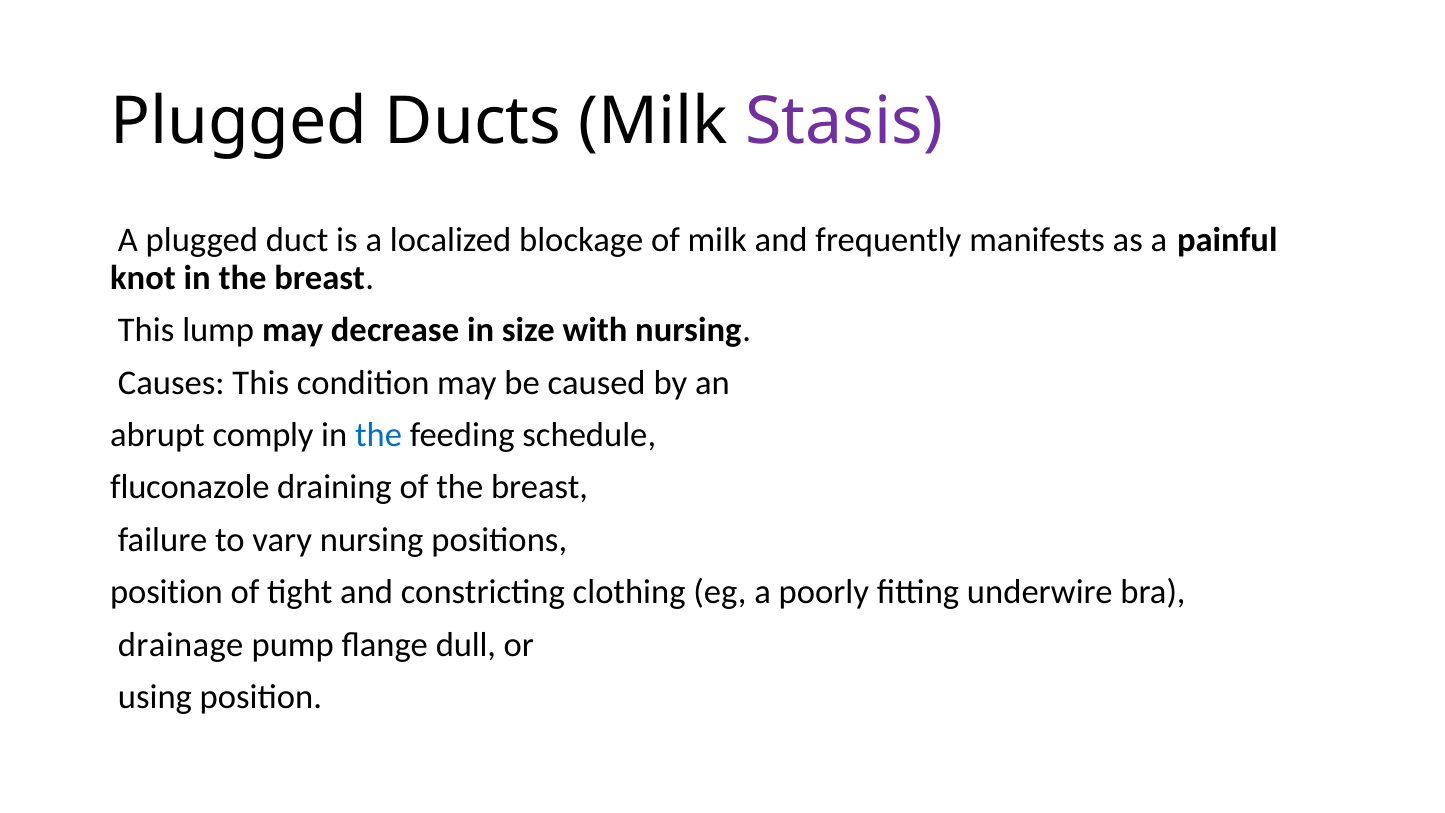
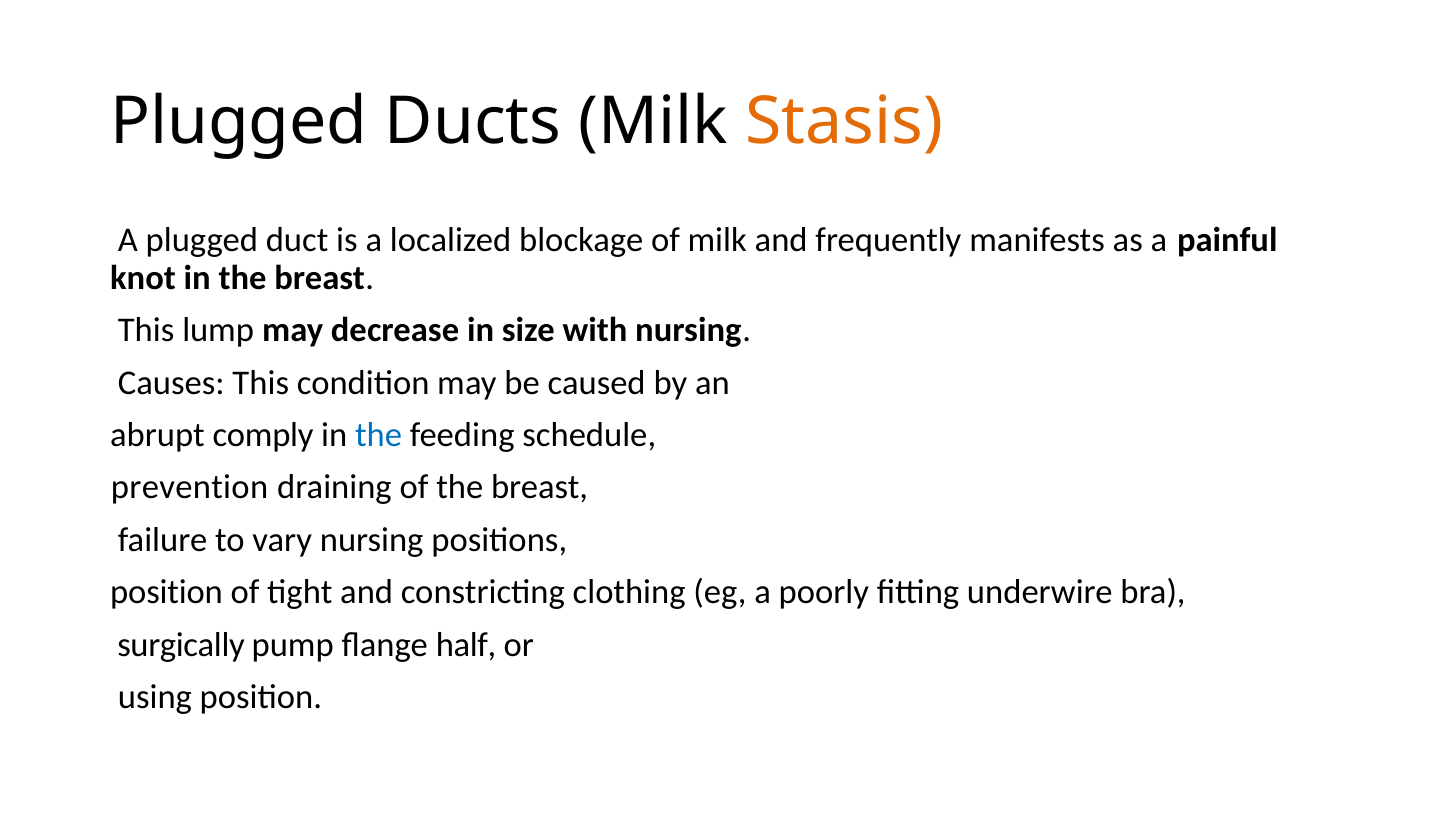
Stasis colour: purple -> orange
fluconazole: fluconazole -> prevention
drainage: drainage -> surgically
dull: dull -> half
